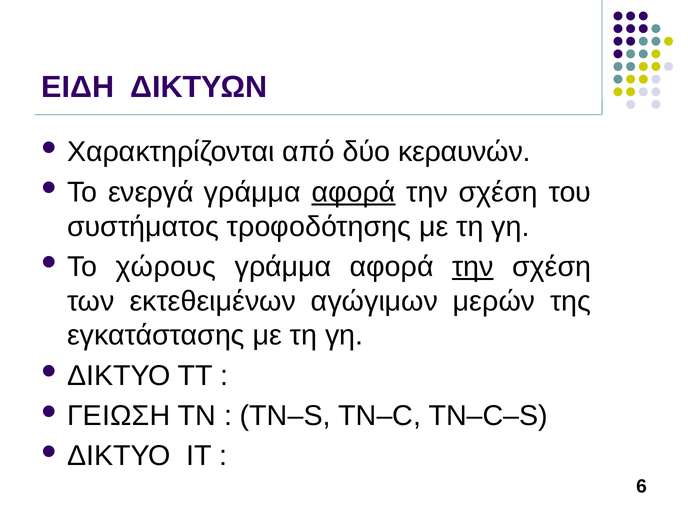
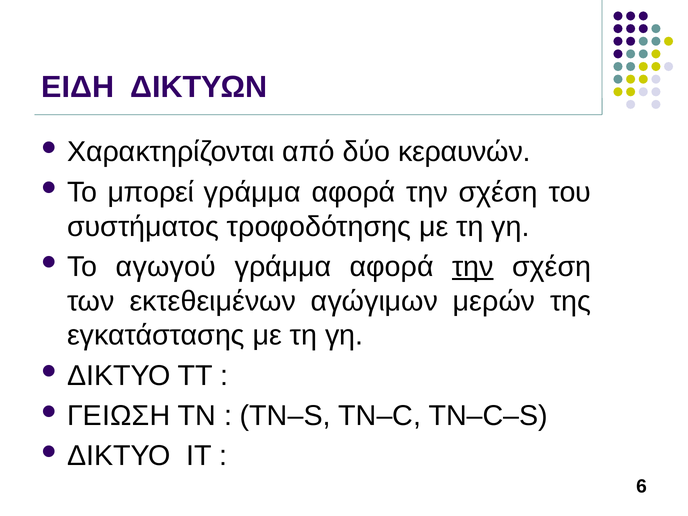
ενεργά: ενεργά -> μπορεί
αφορά at (353, 192) underline: present -> none
χώρους: χώρους -> αγωγού
